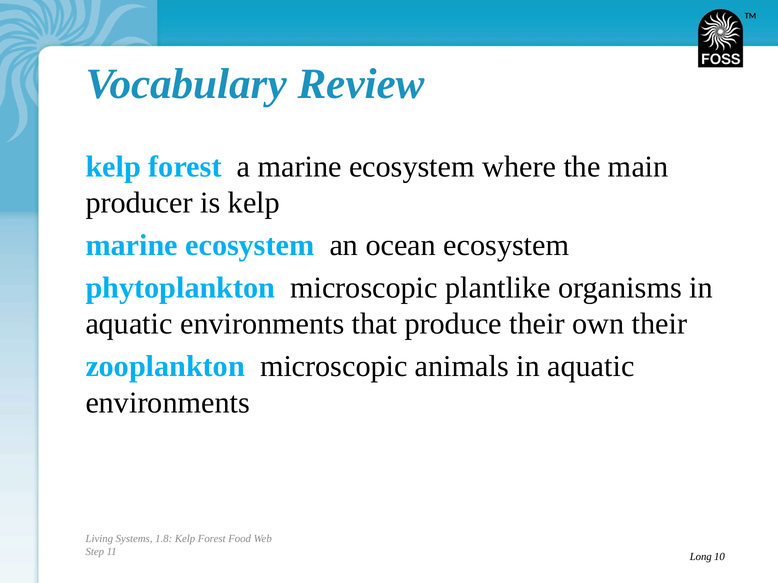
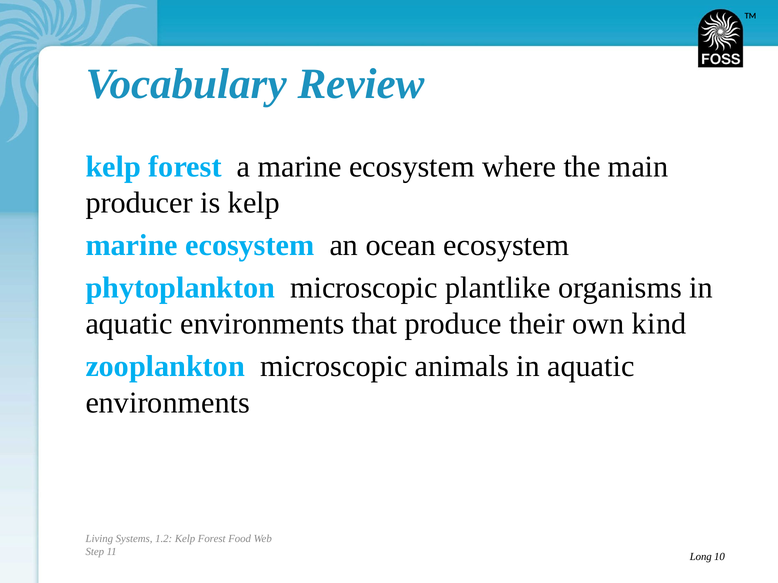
own their: their -> kind
1.8: 1.8 -> 1.2
